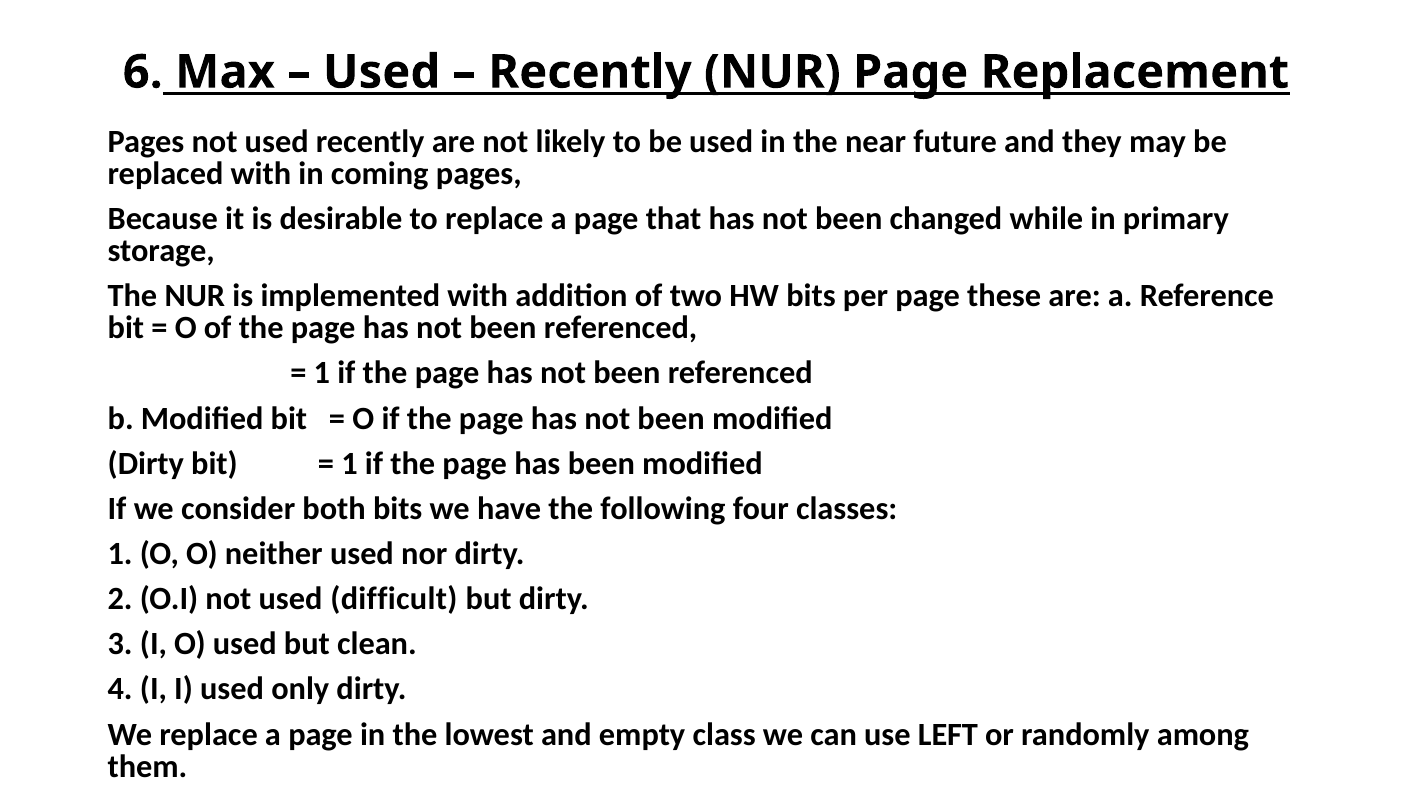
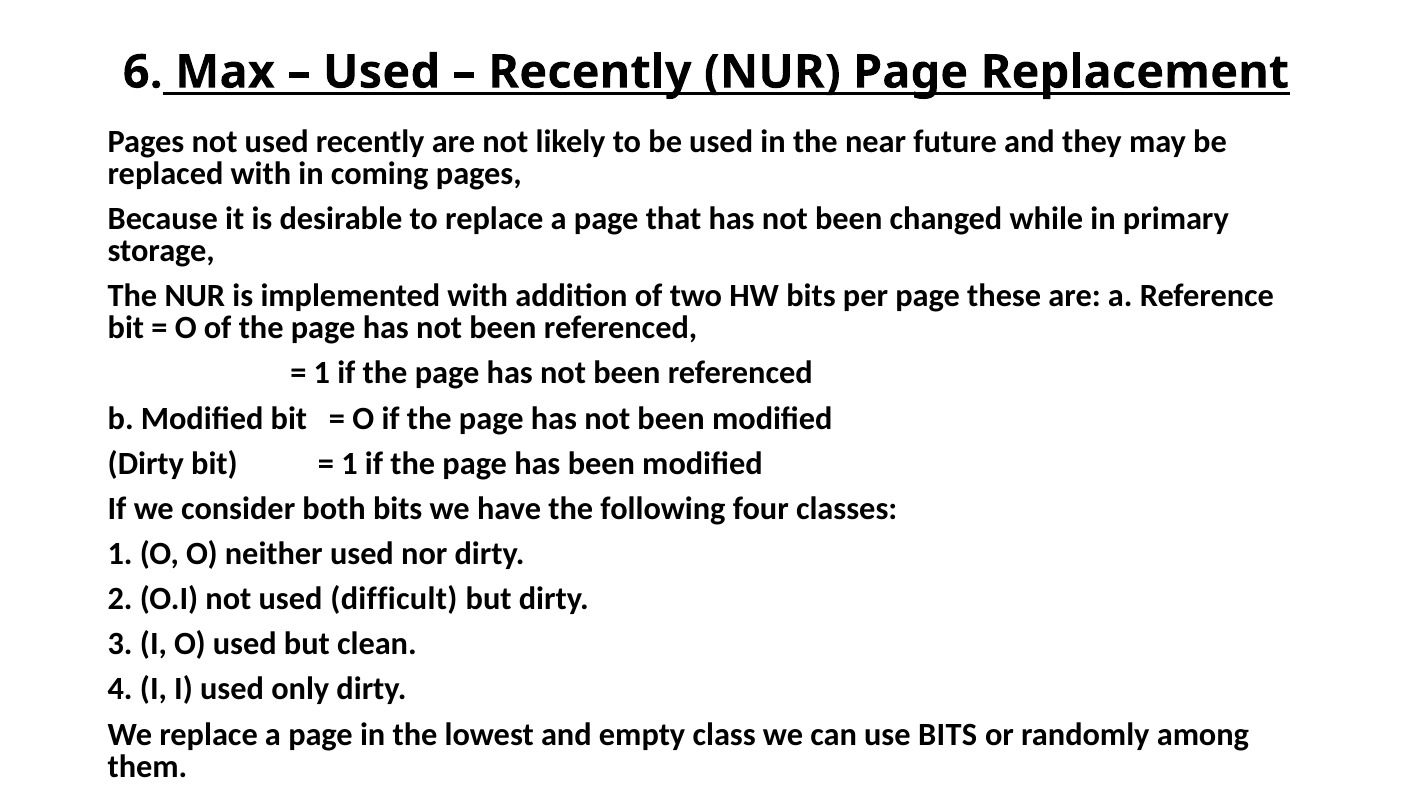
use LEFT: LEFT -> BITS
